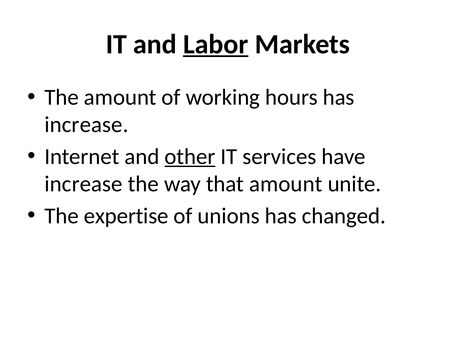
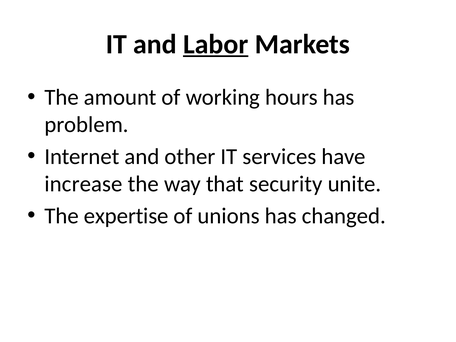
increase at (86, 125): increase -> problem
other underline: present -> none
that amount: amount -> security
